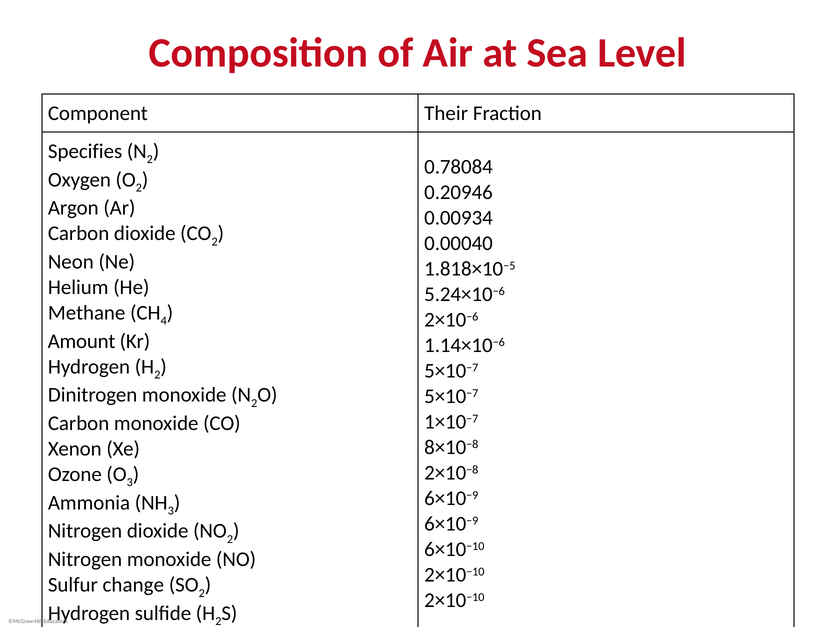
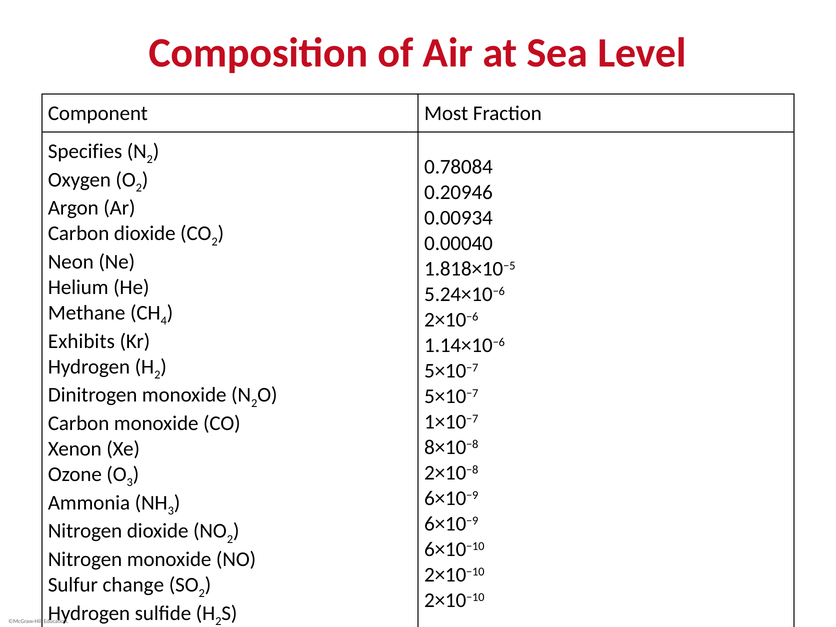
Their: Their -> Most
Amount: Amount -> Exhibits
